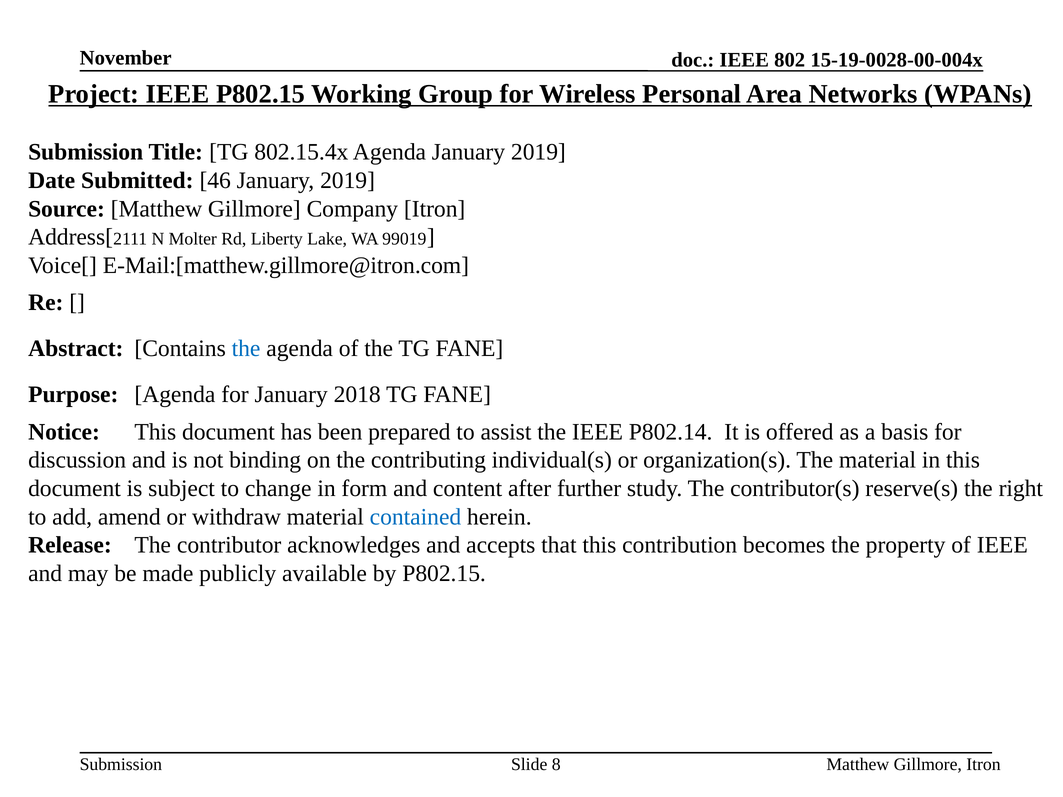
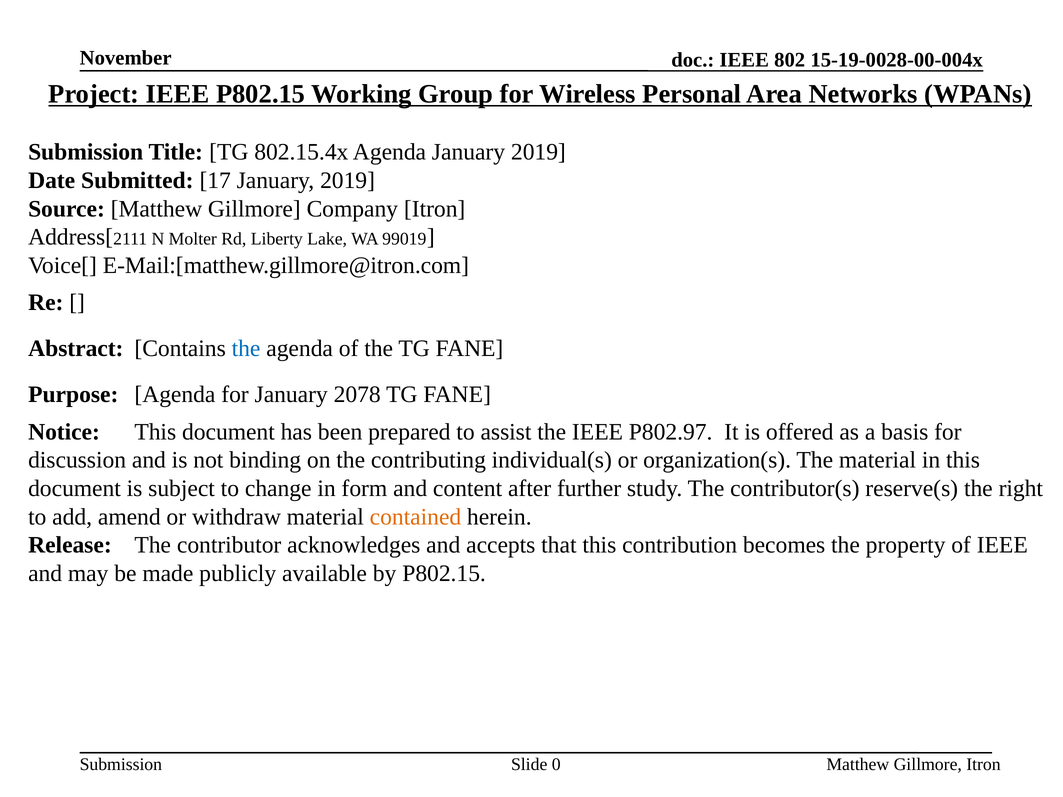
46: 46 -> 17
2018: 2018 -> 2078
P802.14: P802.14 -> P802.97
contained colour: blue -> orange
8: 8 -> 0
